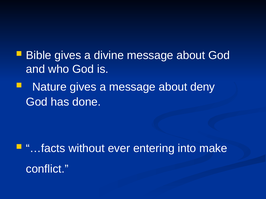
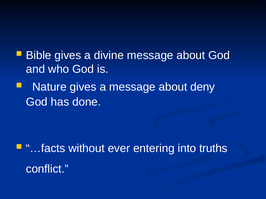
make: make -> truths
